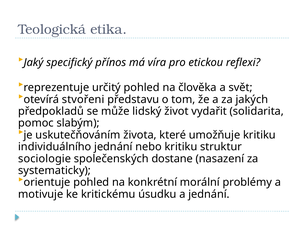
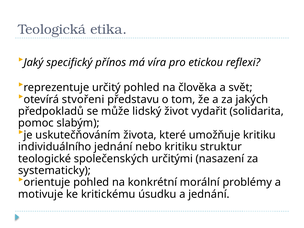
sociologie: sociologie -> teologické
dostane: dostane -> určitými
